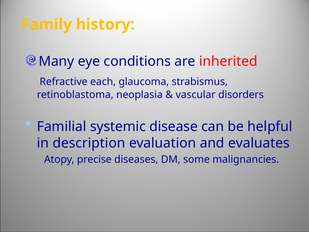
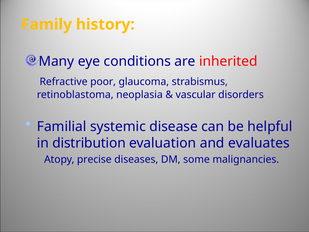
each: each -> poor
description: description -> distribution
